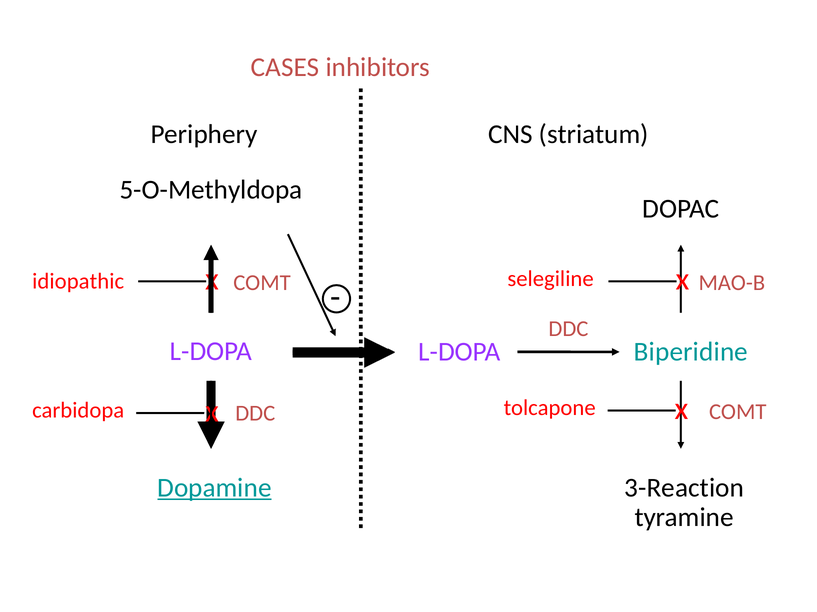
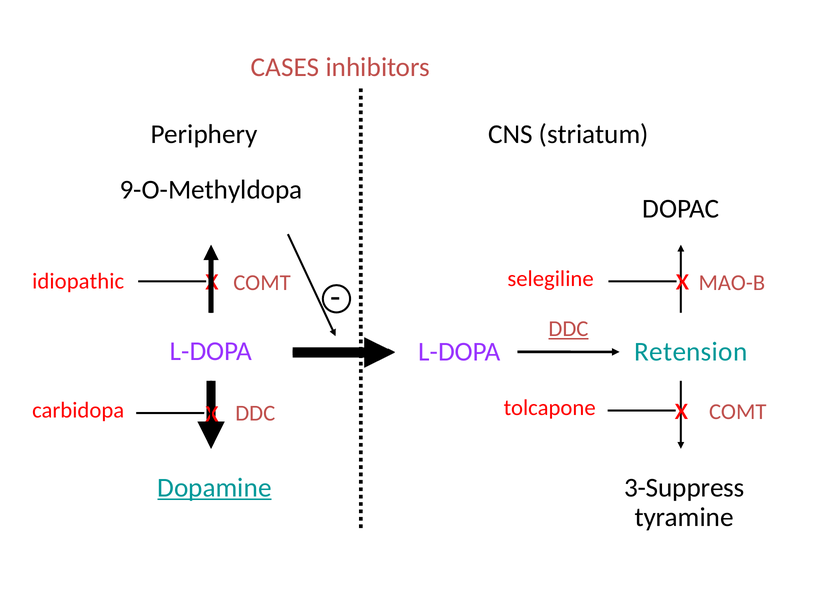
5-O-Methyldopa: 5-O-Methyldopa -> 9-O-Methyldopa
DDC at (568, 329) underline: none -> present
Biperidine: Biperidine -> Retension
3-Reaction: 3-Reaction -> 3-Suppress
